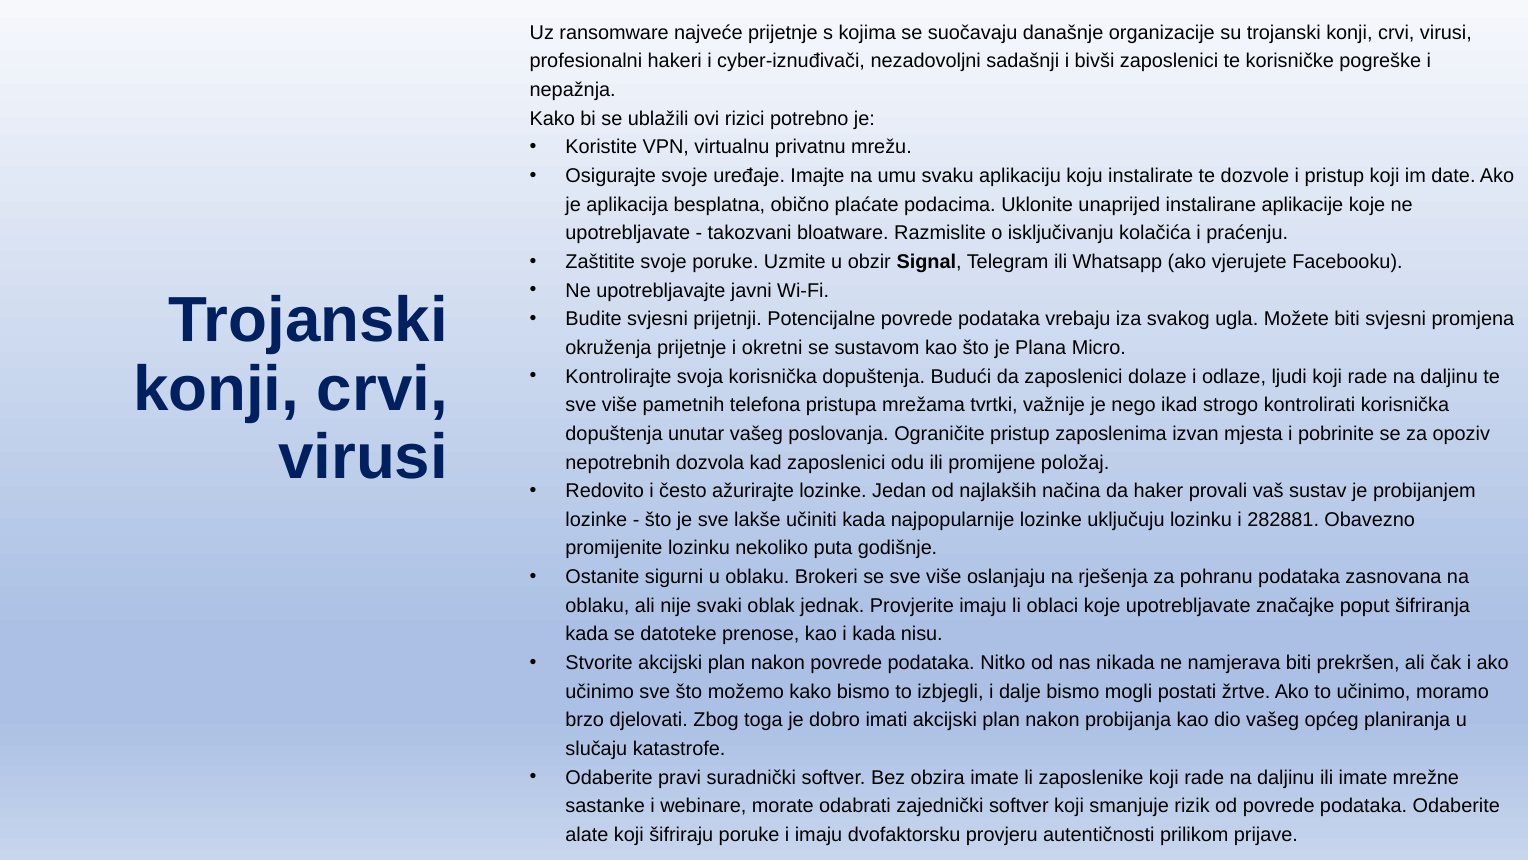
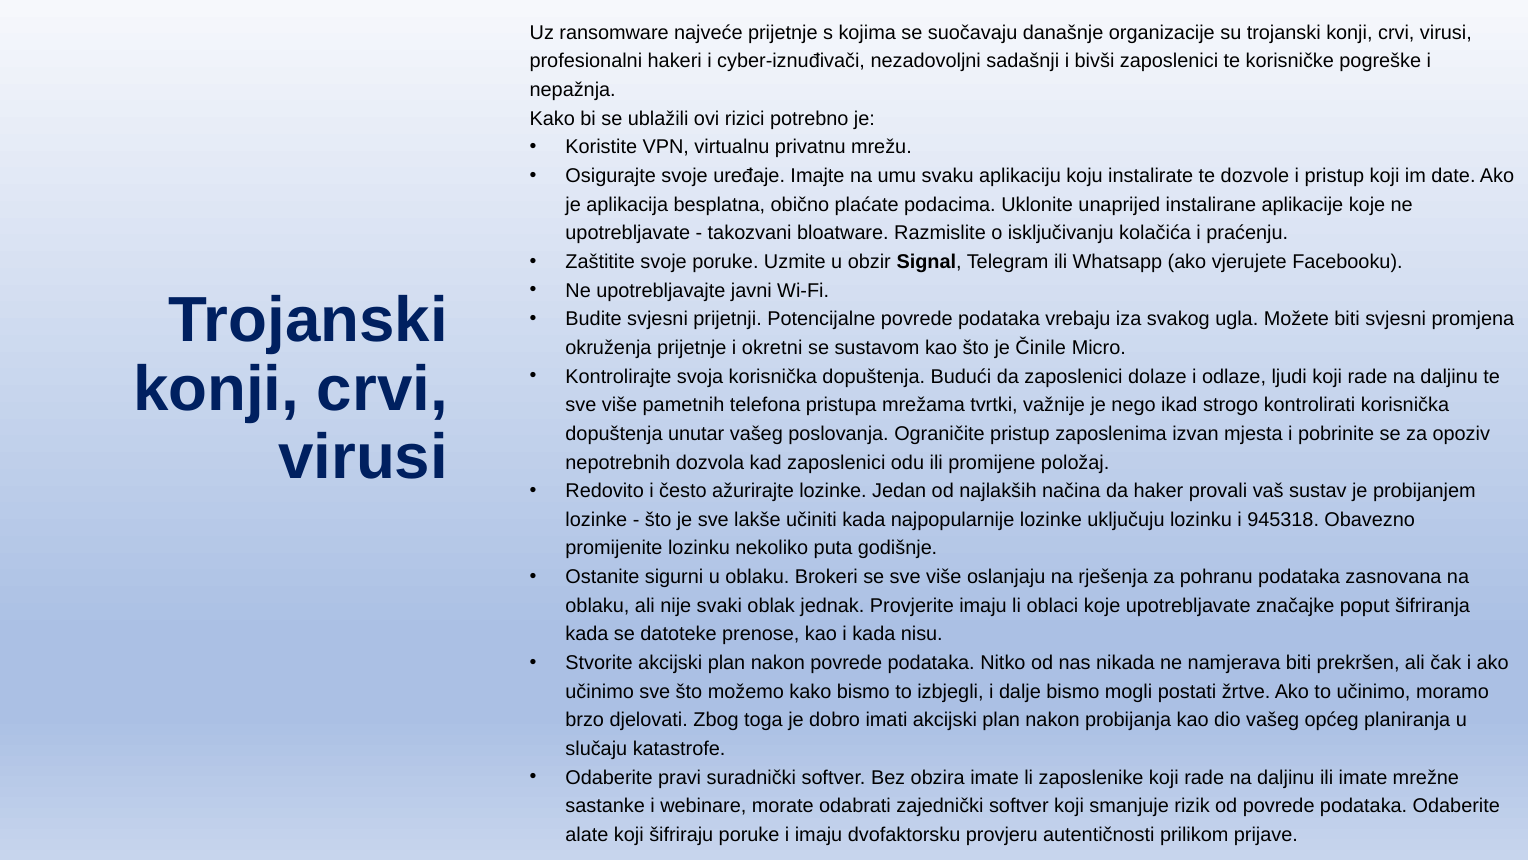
Plana: Plana -> Činile
282881: 282881 -> 945318
